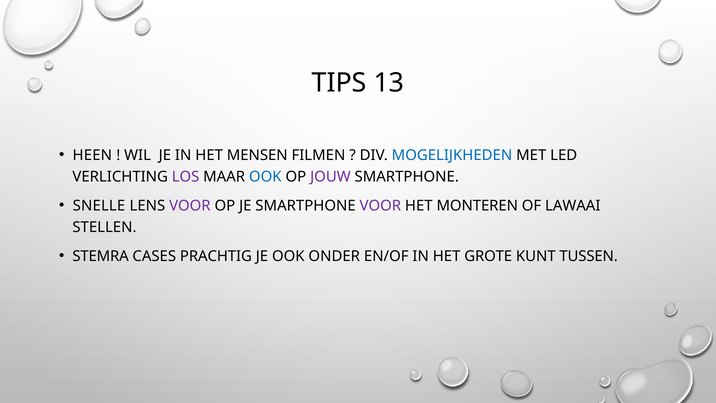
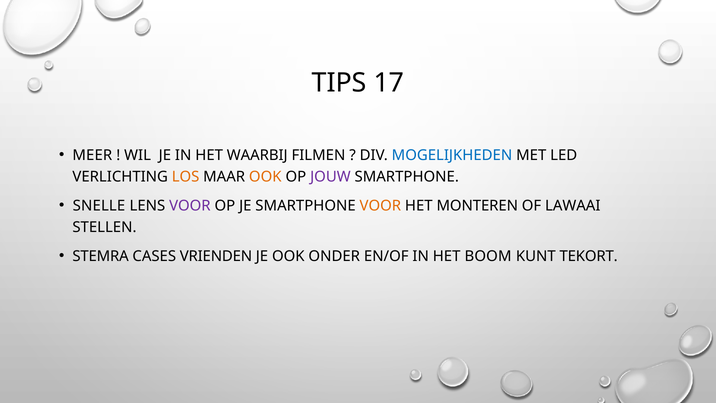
13: 13 -> 17
HEEN: HEEN -> MEER
MENSEN: MENSEN -> WAARBIJ
LOS colour: purple -> orange
OOK at (265, 177) colour: blue -> orange
VOOR at (380, 206) colour: purple -> orange
PRACHTIG: PRACHTIG -> VRIENDEN
GROTE: GROTE -> BOOM
TUSSEN: TUSSEN -> TEKORT
